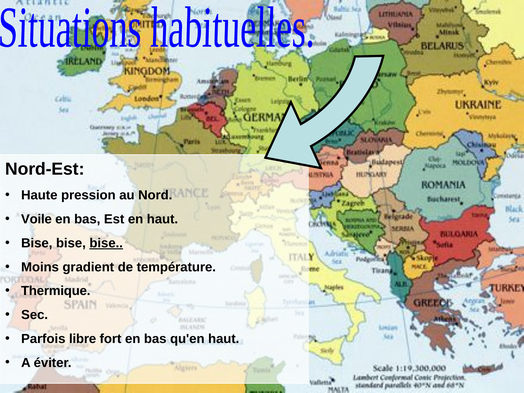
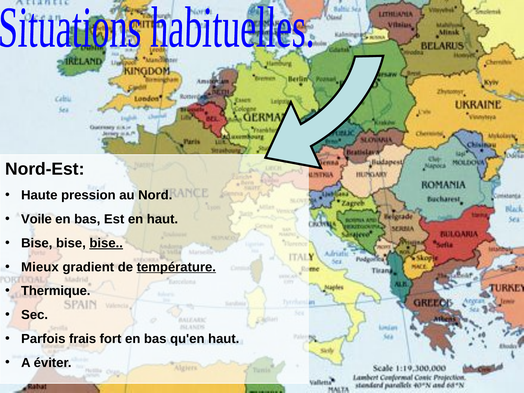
Moins: Moins -> Mieux
température underline: none -> present
libre: libre -> frais
